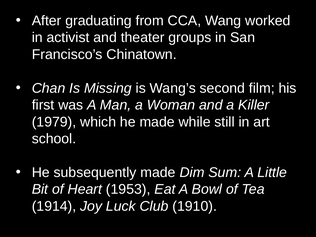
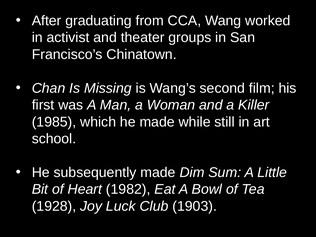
1979: 1979 -> 1985
1953: 1953 -> 1982
1914: 1914 -> 1928
1910: 1910 -> 1903
